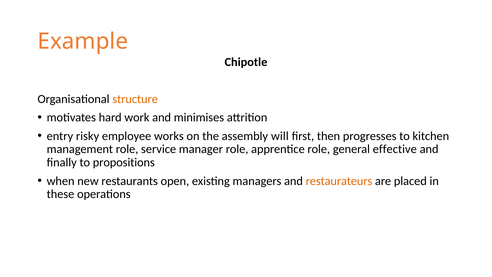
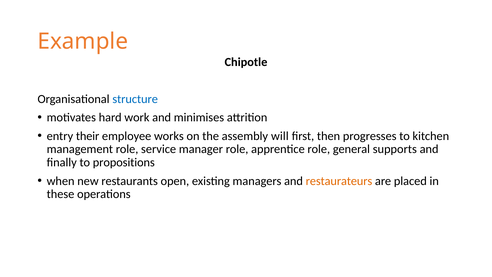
structure colour: orange -> blue
risky: risky -> their
effective: effective -> supports
